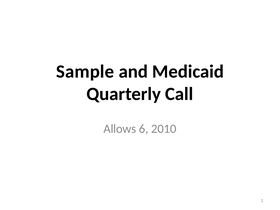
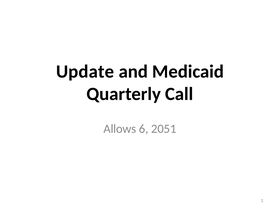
Sample: Sample -> Update
2010: 2010 -> 2051
